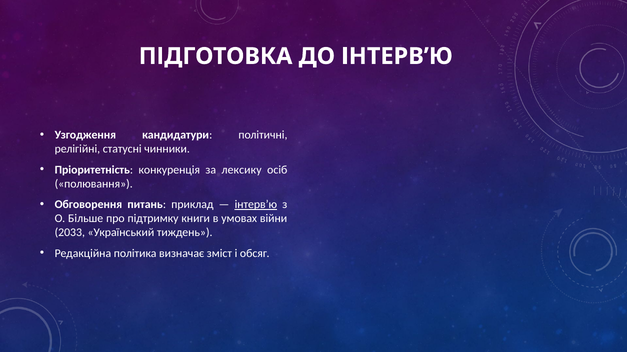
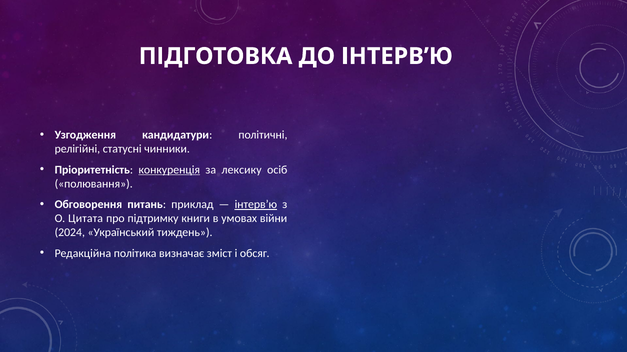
конкуренція underline: none -> present
Більше: Більше -> Цитата
2033: 2033 -> 2024
